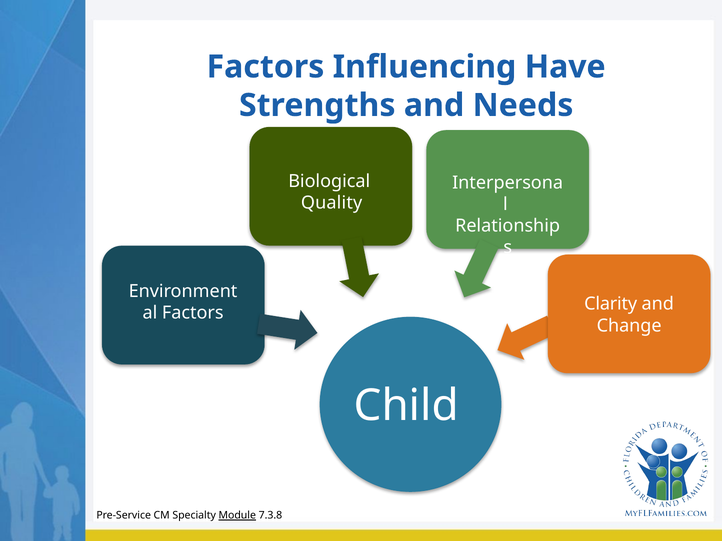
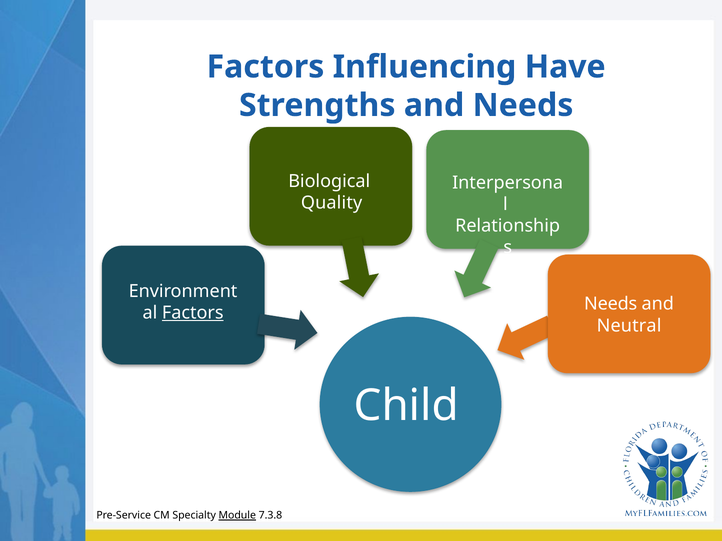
Clarity at (611, 304): Clarity -> Needs
Factors at (193, 313) underline: none -> present
Change: Change -> Neutral
